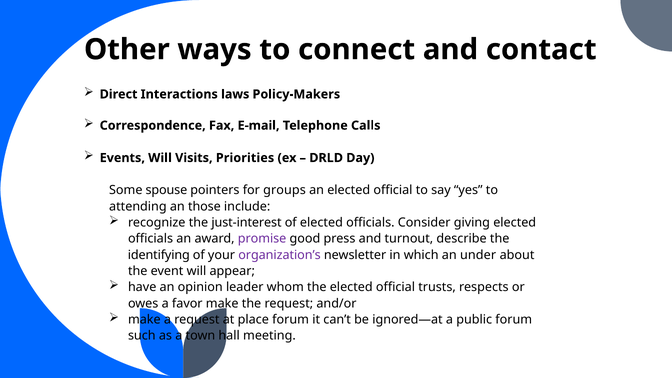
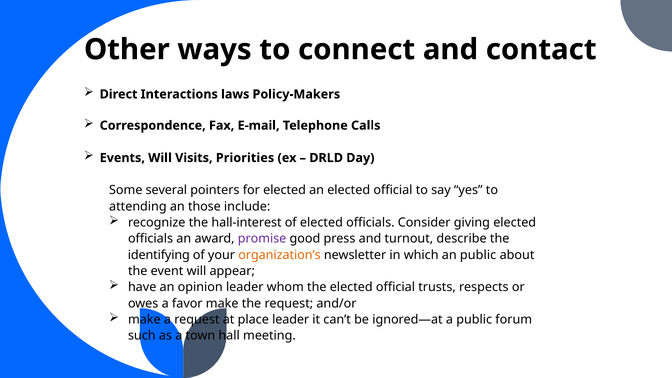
spouse: spouse -> several
for groups: groups -> elected
just-interest: just-interest -> hall-interest
organization’s colour: purple -> orange
an under: under -> public
place forum: forum -> leader
